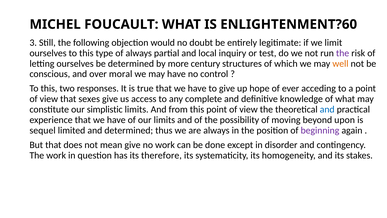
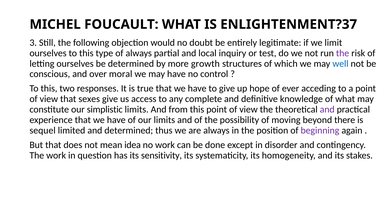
ENLIGHTENMENT?60: ENLIGHTENMENT?60 -> ENLIGHTENMENT?37
century: century -> growth
well colour: orange -> blue
and at (327, 109) colour: blue -> purple
upon: upon -> there
mean give: give -> idea
therefore: therefore -> sensitivity
